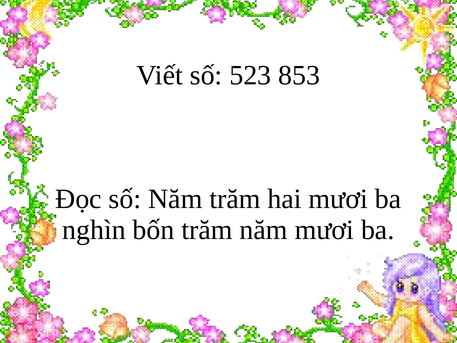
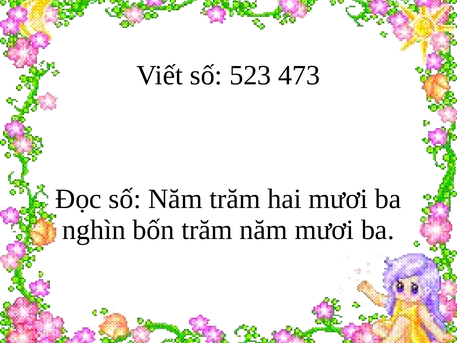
853: 853 -> 473
